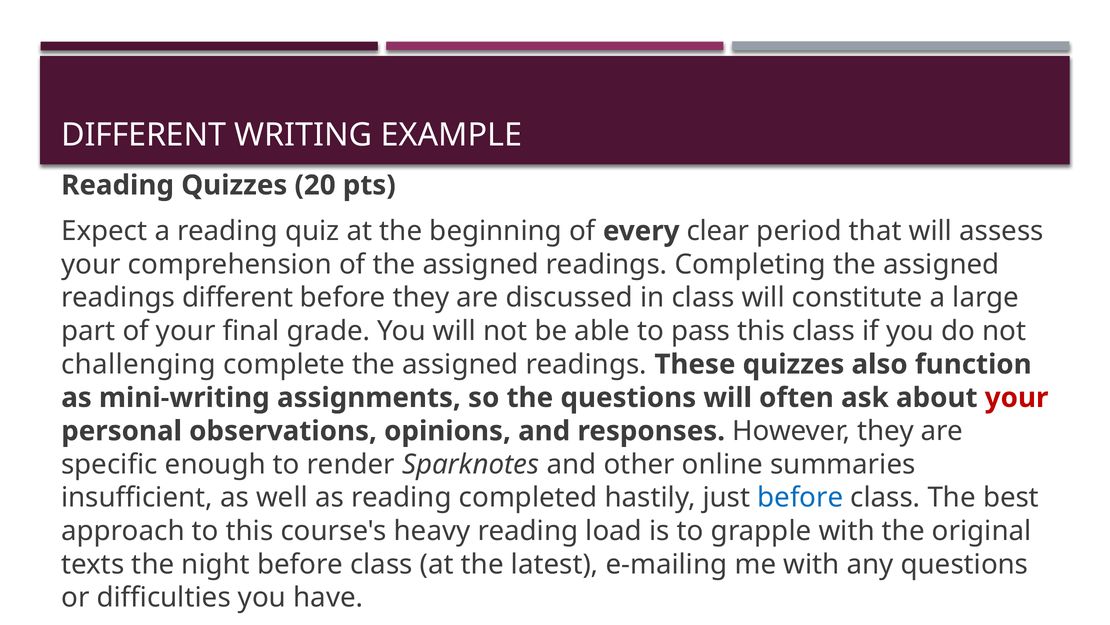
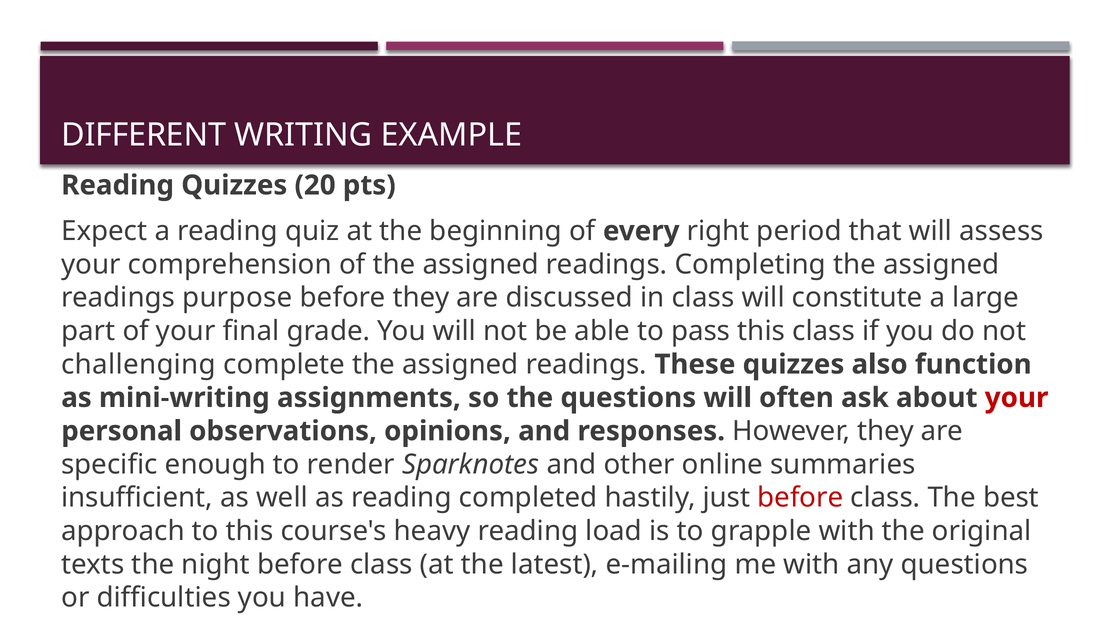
clear: clear -> right
readings different: different -> purpose
before at (800, 497) colour: blue -> red
